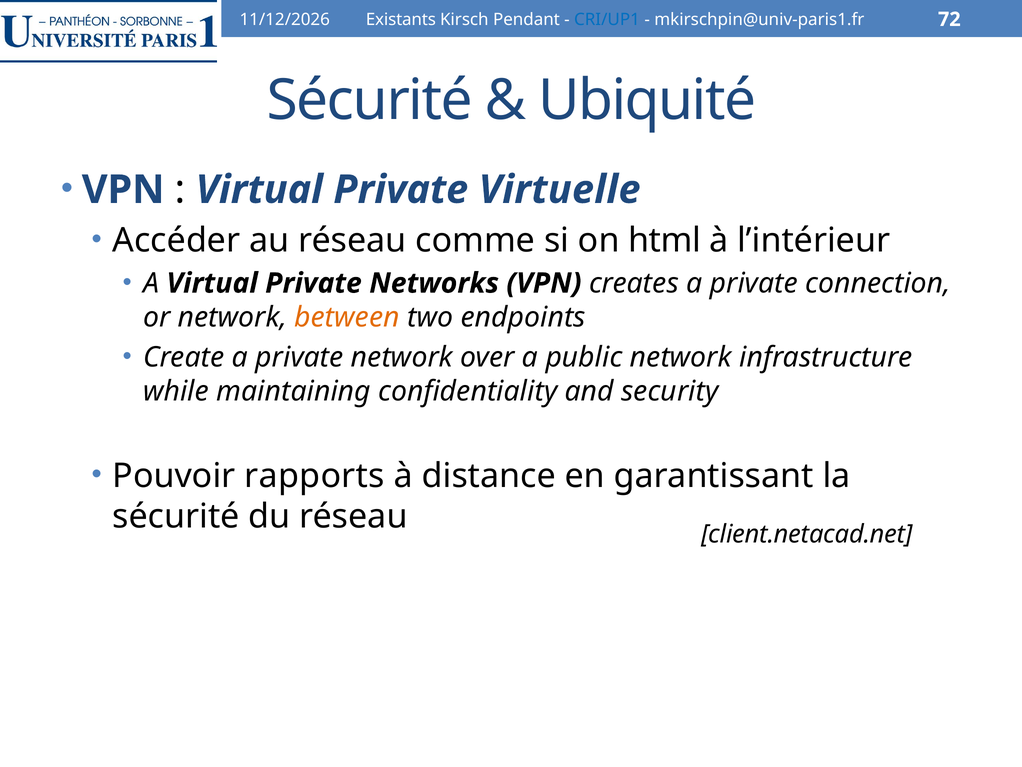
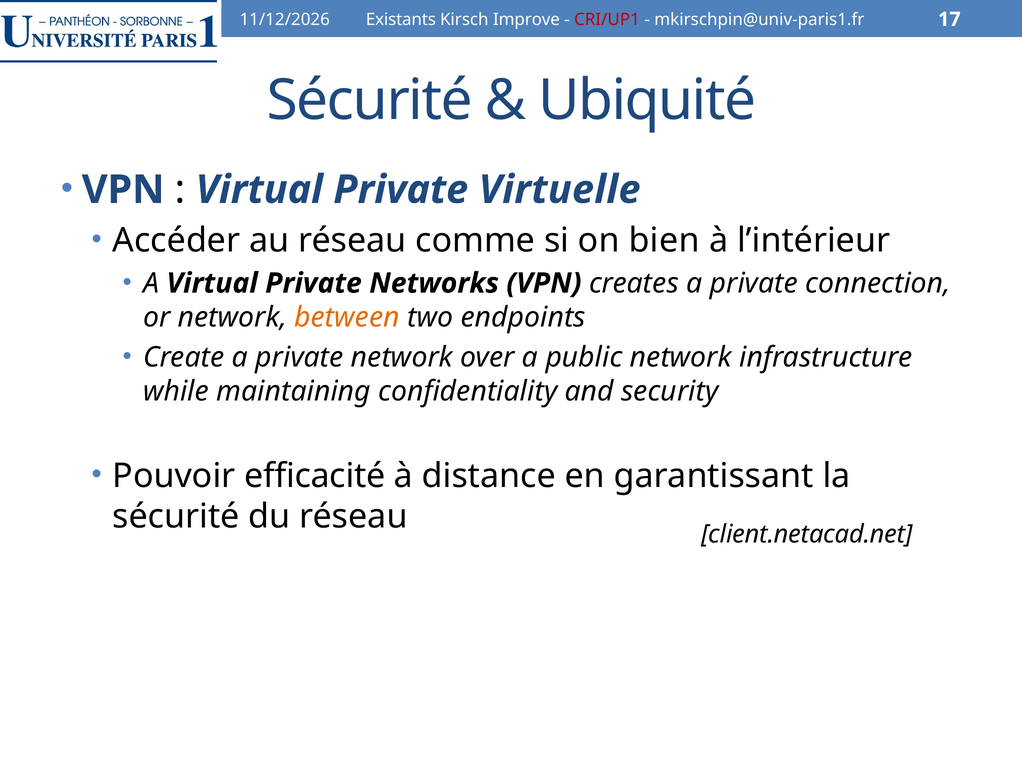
Pendant: Pendant -> Improve
CRI/UP1 colour: blue -> red
72: 72 -> 17
html: html -> bien
rapports: rapports -> efficacité
